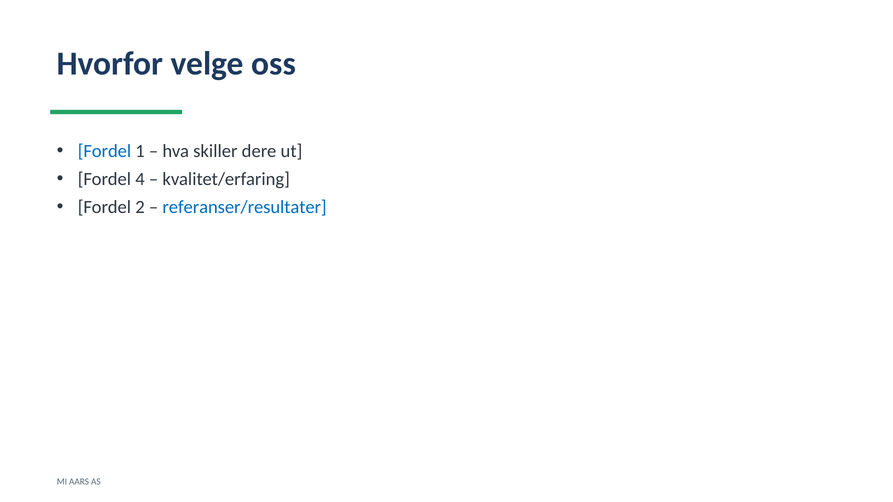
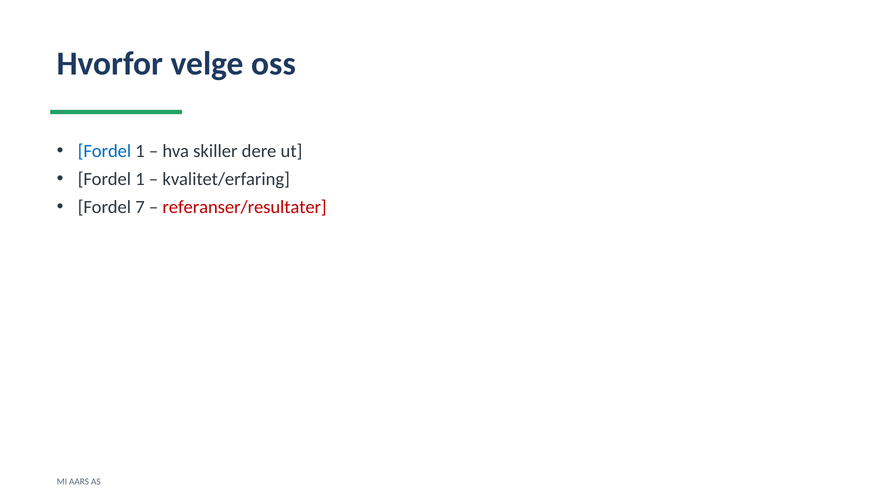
4 at (140, 179): 4 -> 1
2: 2 -> 7
referanser/resultater colour: blue -> red
